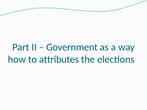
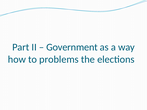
attributes: attributes -> problems
